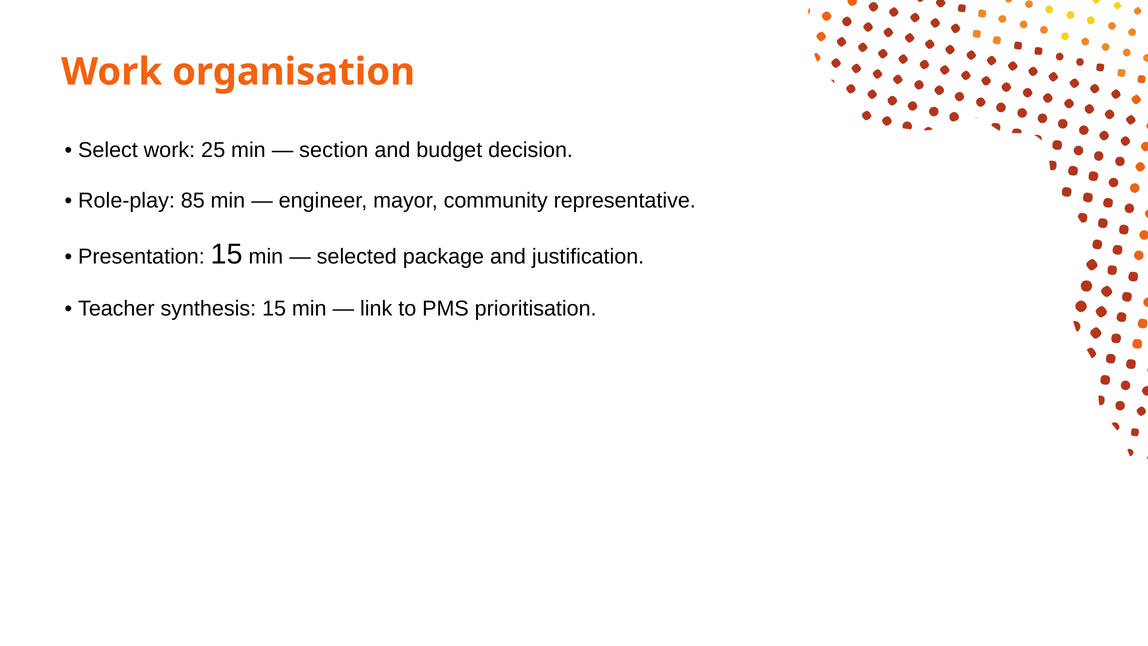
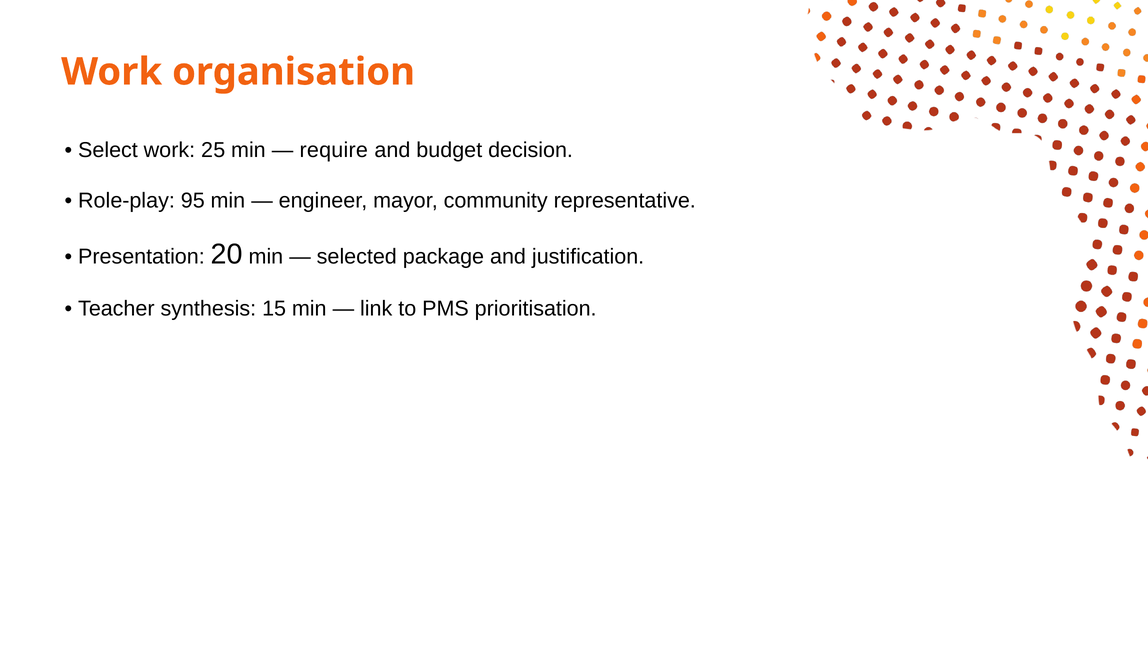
section: section -> require
85: 85 -> 95
Presentation 15: 15 -> 20
